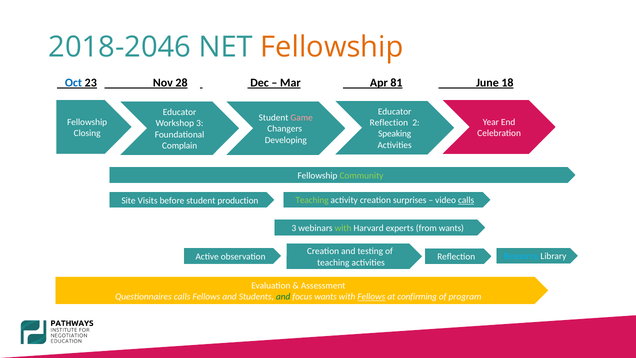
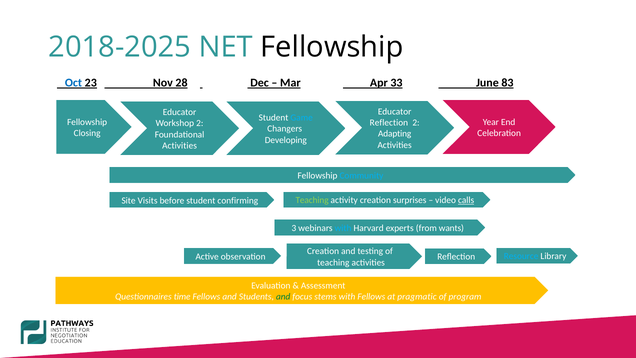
2018-2046: 2018-2046 -> 2018-2025
Fellowship at (332, 47) colour: orange -> black
81: 81 -> 33
18: 18 -> 83
Game colour: pink -> light blue
Workshop 3: 3 -> 2
Speaking: Speaking -> Adapting
Complain at (180, 146): Complain -> Activities
Community colour: light green -> light blue
production: production -> confirming
with at (343, 228) colour: light green -> light blue
Questionnaires calls: calls -> time
focus wants: wants -> stems
Fellows at (371, 296) underline: present -> none
confirming: confirming -> pragmatic
